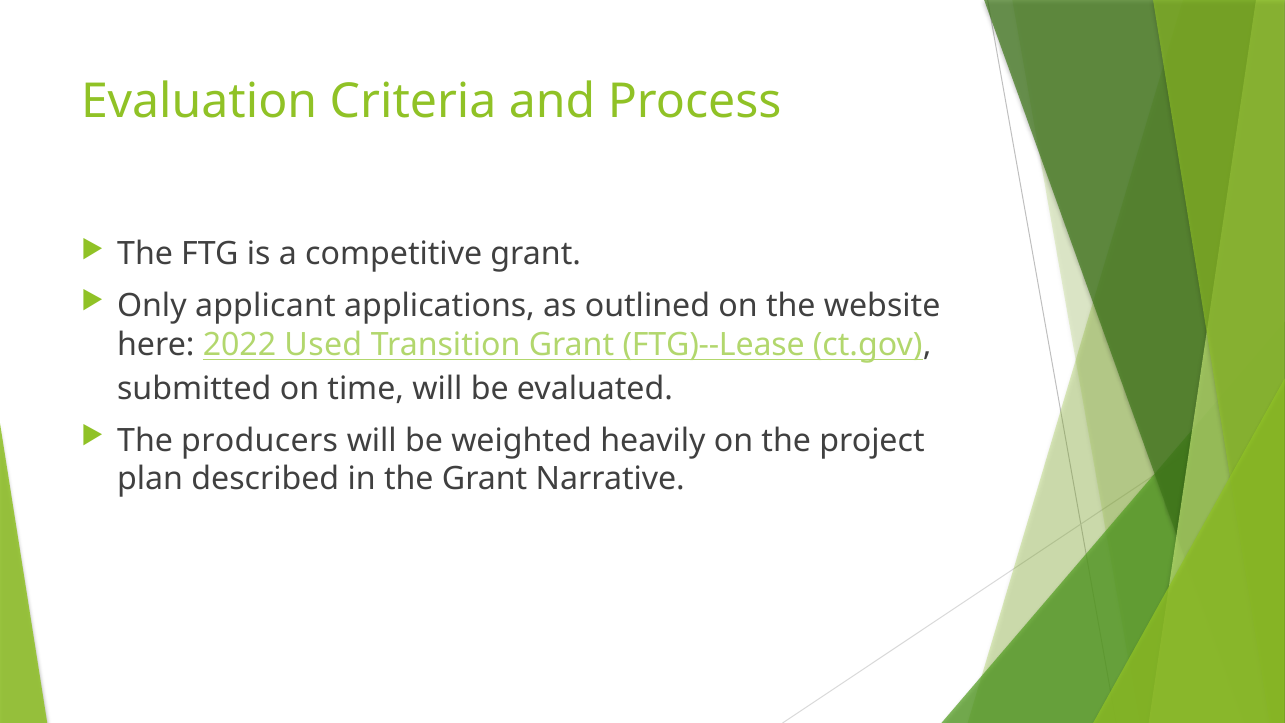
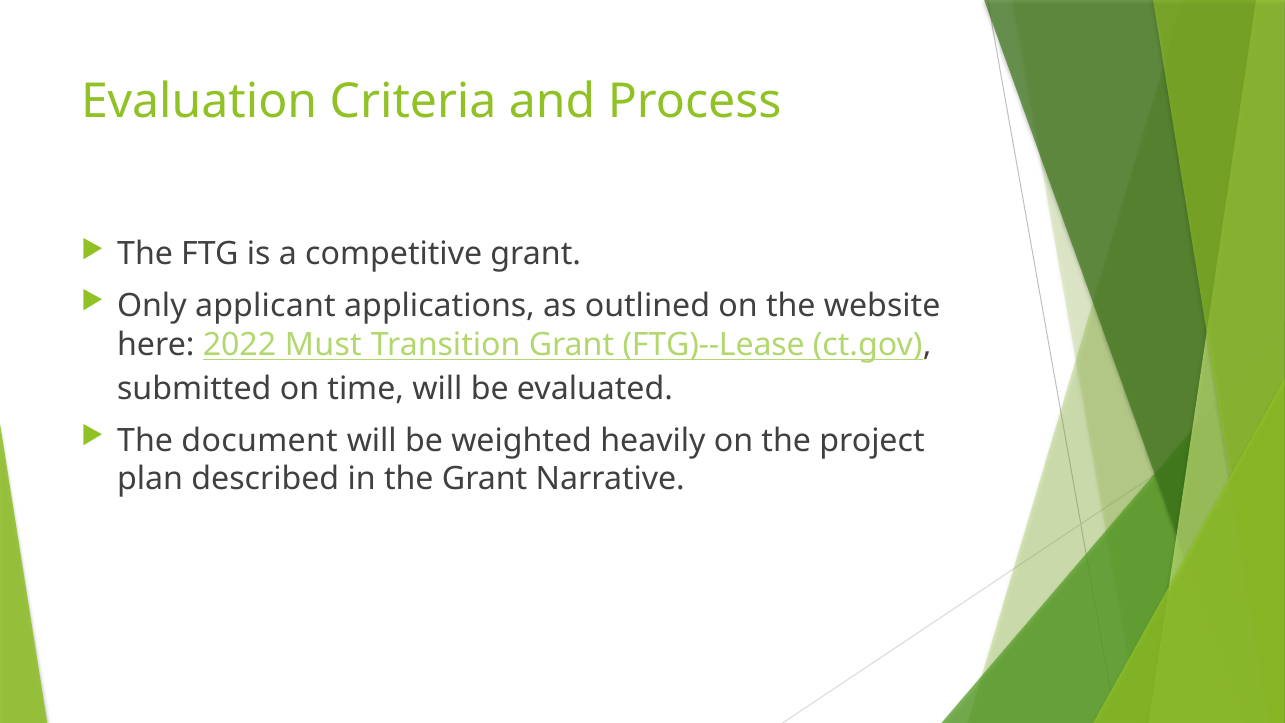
Used: Used -> Must
producers: producers -> document
